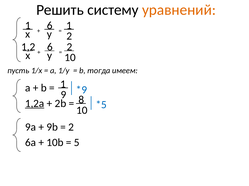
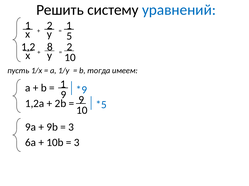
уравнений colour: orange -> blue
1 6: 6 -> 2
у 2: 2 -> 5
1,2 6: 6 -> 8
9 8: 8 -> 9
1,2а underline: present -> none
2 at (71, 128): 2 -> 3
5 at (77, 143): 5 -> 3
